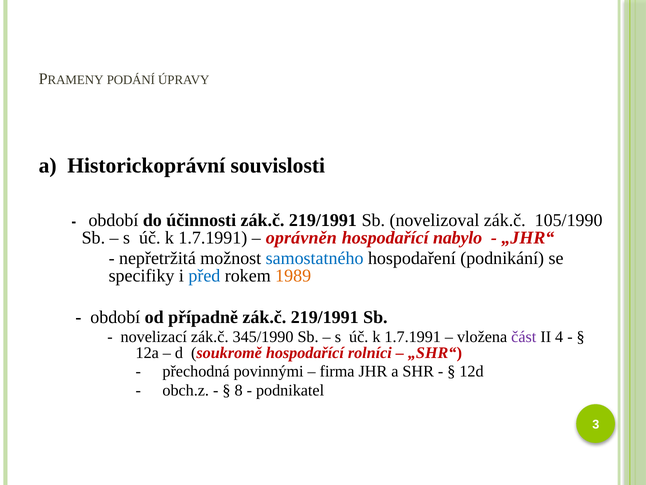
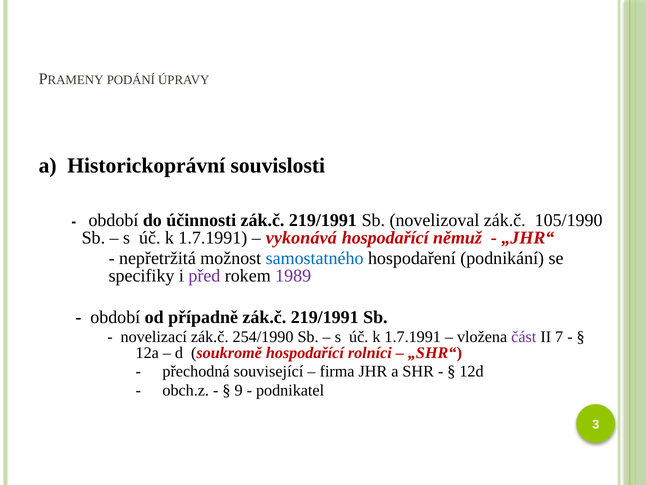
oprávněn: oprávněn -> vykonává
nabylo: nabylo -> němuž
před colour: blue -> purple
1989 colour: orange -> purple
345/1990: 345/1990 -> 254/1990
4: 4 -> 7
povinnými: povinnými -> související
8: 8 -> 9
